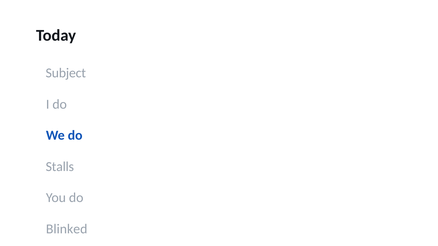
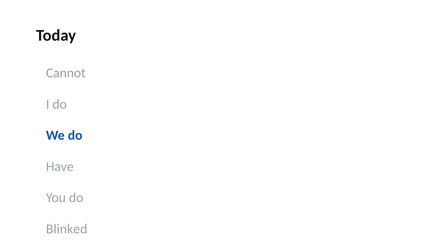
Subject: Subject -> Cannot
Stalls: Stalls -> Have
